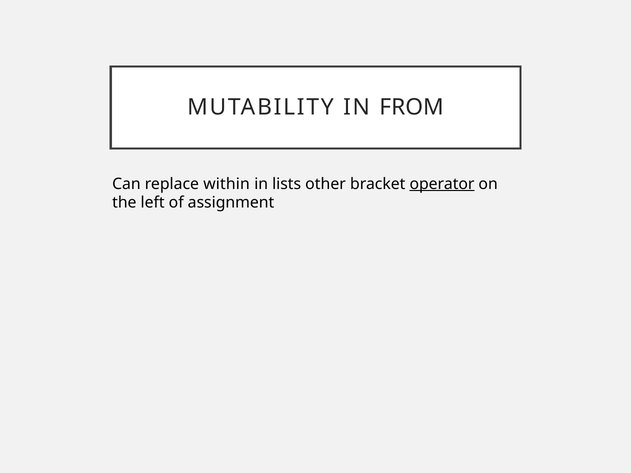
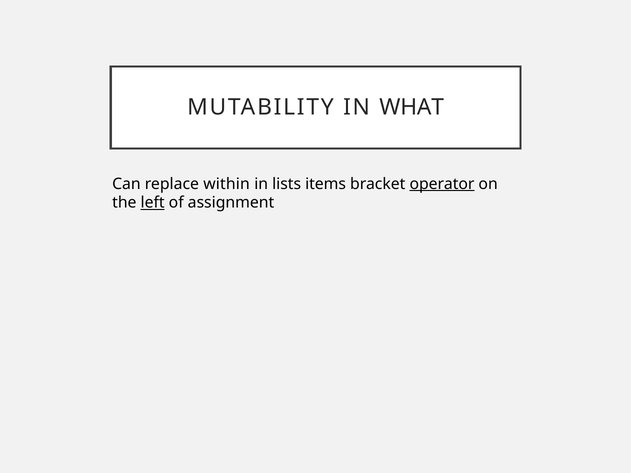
FROM: FROM -> WHAT
other: other -> items
left underline: none -> present
